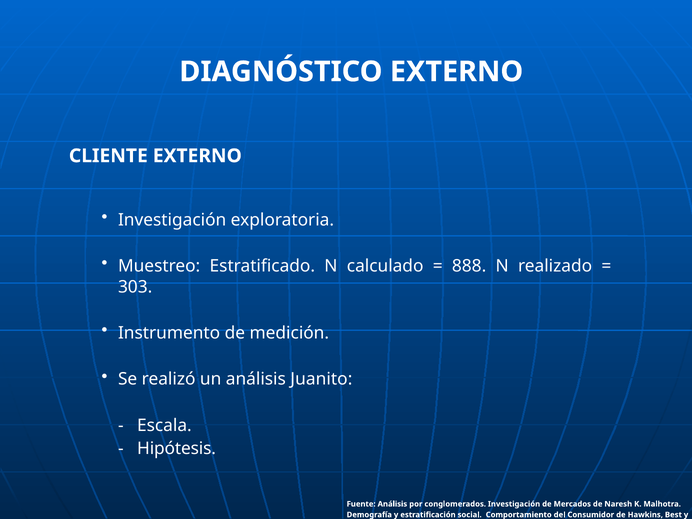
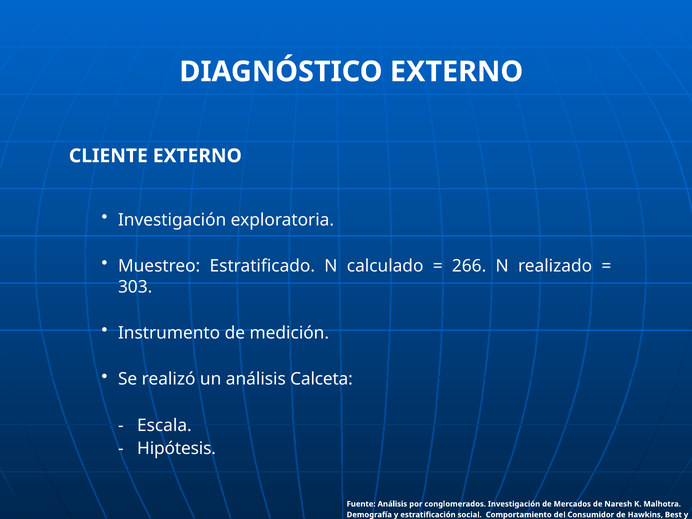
888: 888 -> 266
Juanito: Juanito -> Calceta
